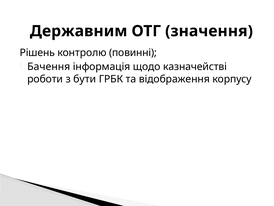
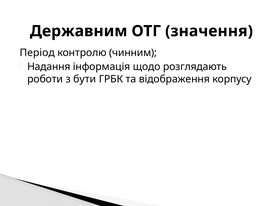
Рішень: Рішень -> Період
повинні: повинні -> чинним
Бачення: Бачення -> Надання
казначействі: казначействі -> розглядають
